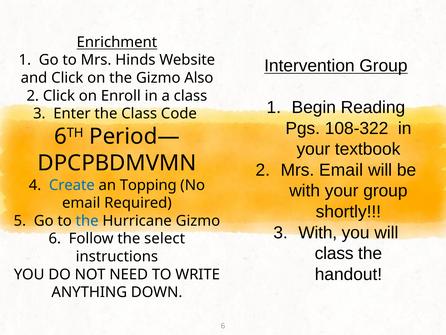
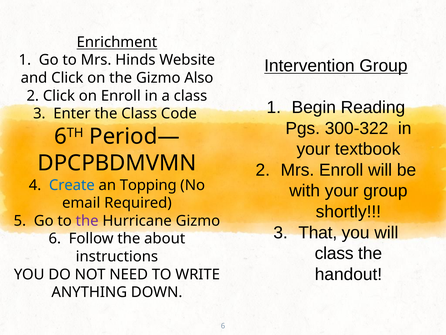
108-322: 108-322 -> 300-322
Mrs Email: Email -> Enroll
the at (87, 221) colour: blue -> purple
3 With: With -> That
select: select -> about
